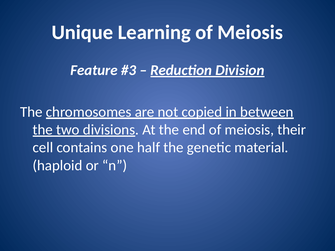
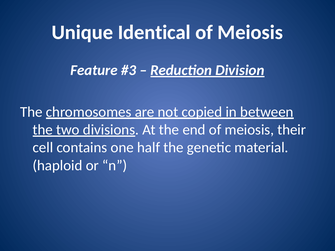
Learning: Learning -> Identical
